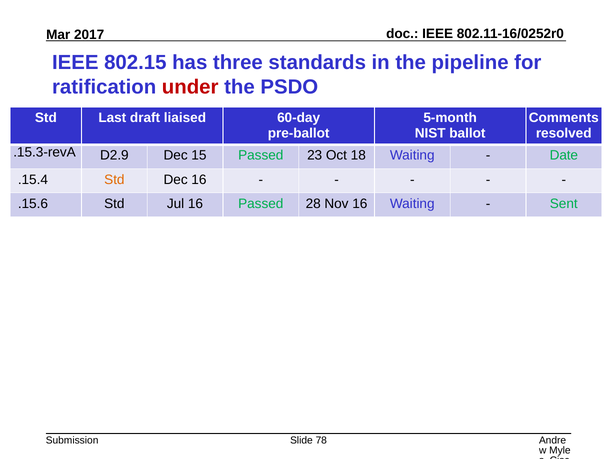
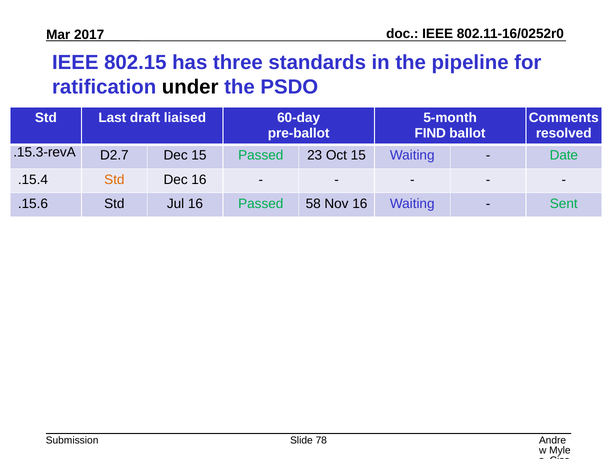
under colour: red -> black
NIST: NIST -> FIND
D2.9: D2.9 -> D2.7
Oct 18: 18 -> 15
28: 28 -> 58
